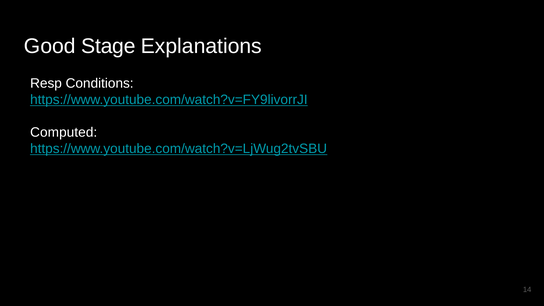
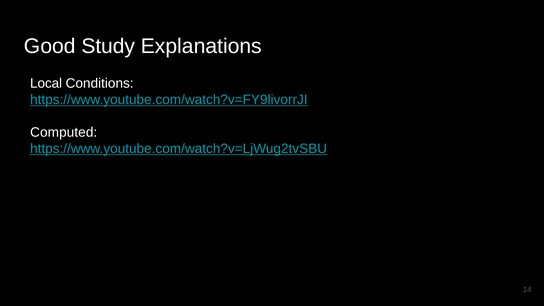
Stage: Stage -> Study
Resp: Resp -> Local
